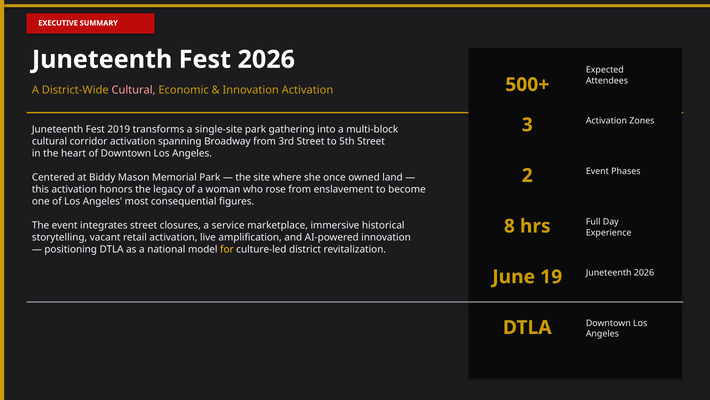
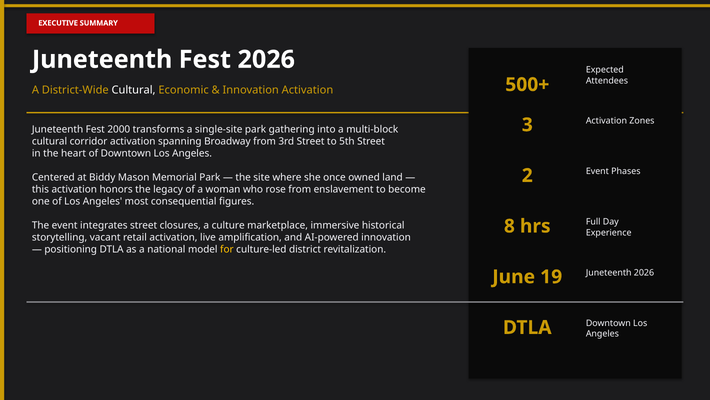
Cultural at (134, 90) colour: pink -> white
2019: 2019 -> 2000
service: service -> culture
